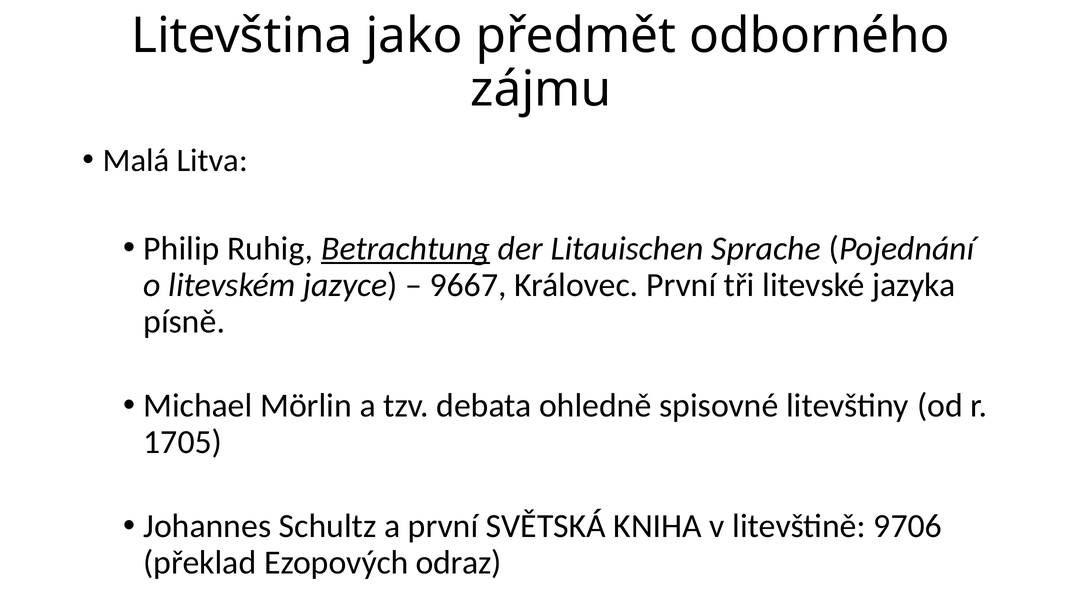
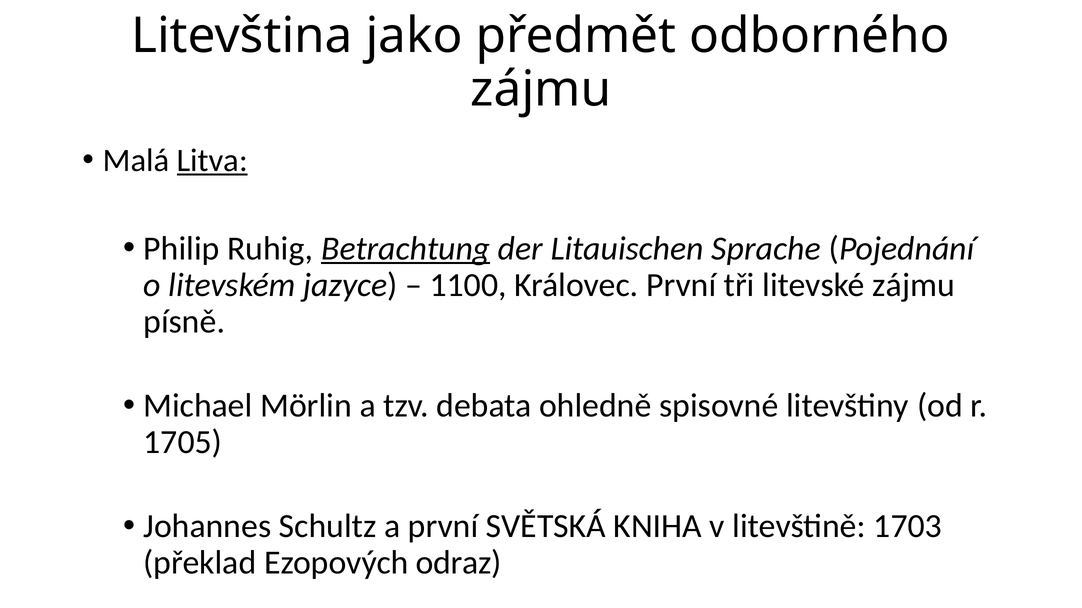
Litva underline: none -> present
9667: 9667 -> 1100
litevské jazyka: jazyka -> zájmu
9706: 9706 -> 1703
